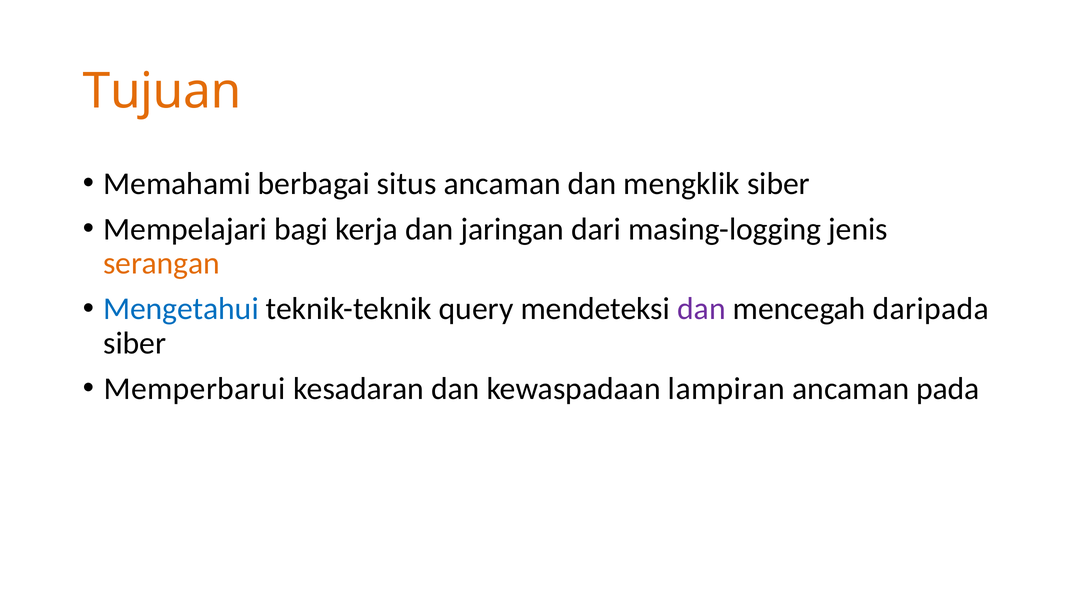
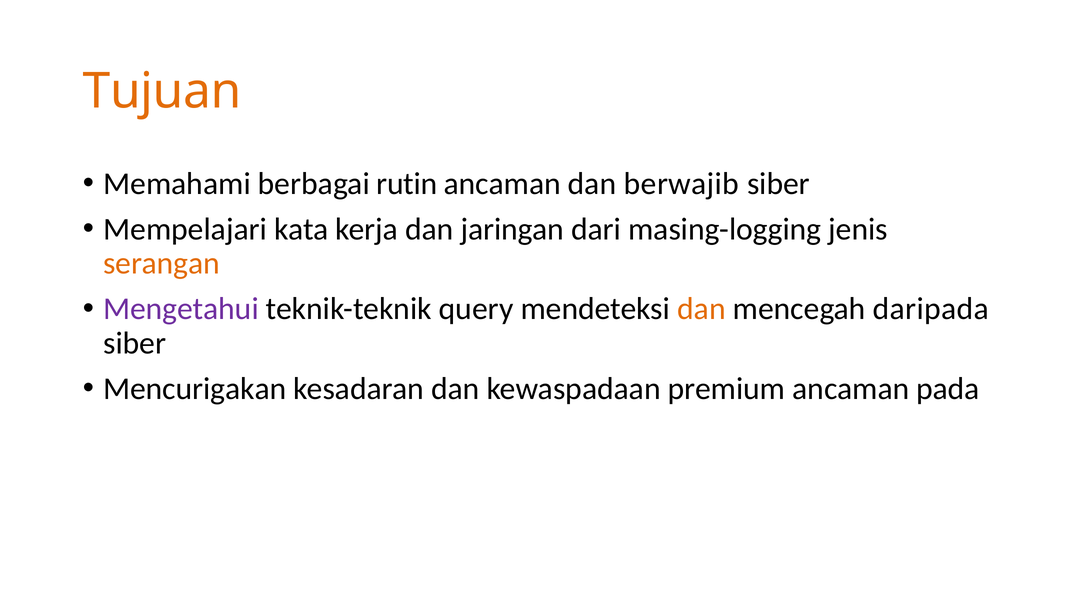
situs: situs -> rutin
mengklik: mengklik -> berwajib
bagi: bagi -> kata
Mengetahui colour: blue -> purple
dan at (701, 309) colour: purple -> orange
Memperbarui: Memperbarui -> Mencurigakan
lampiran: lampiran -> premium
